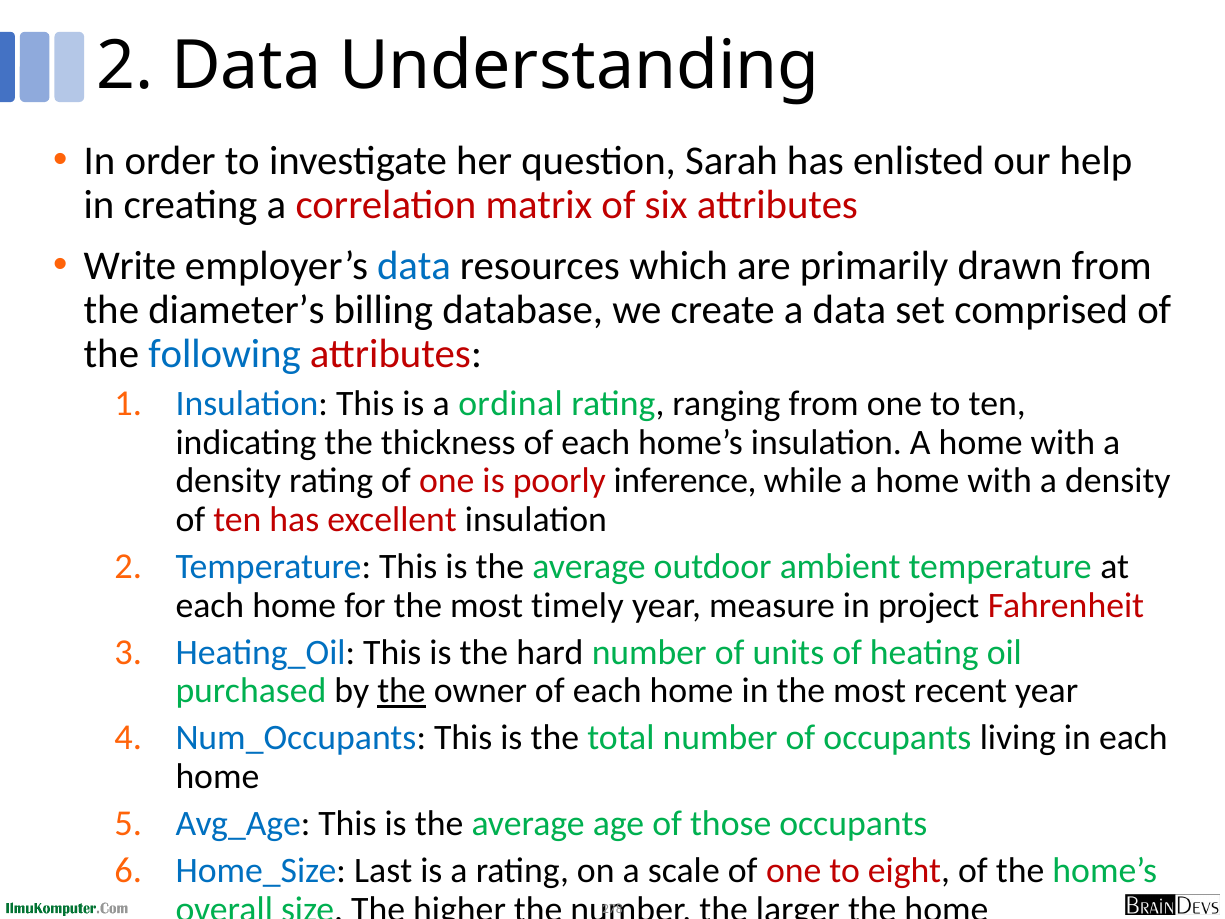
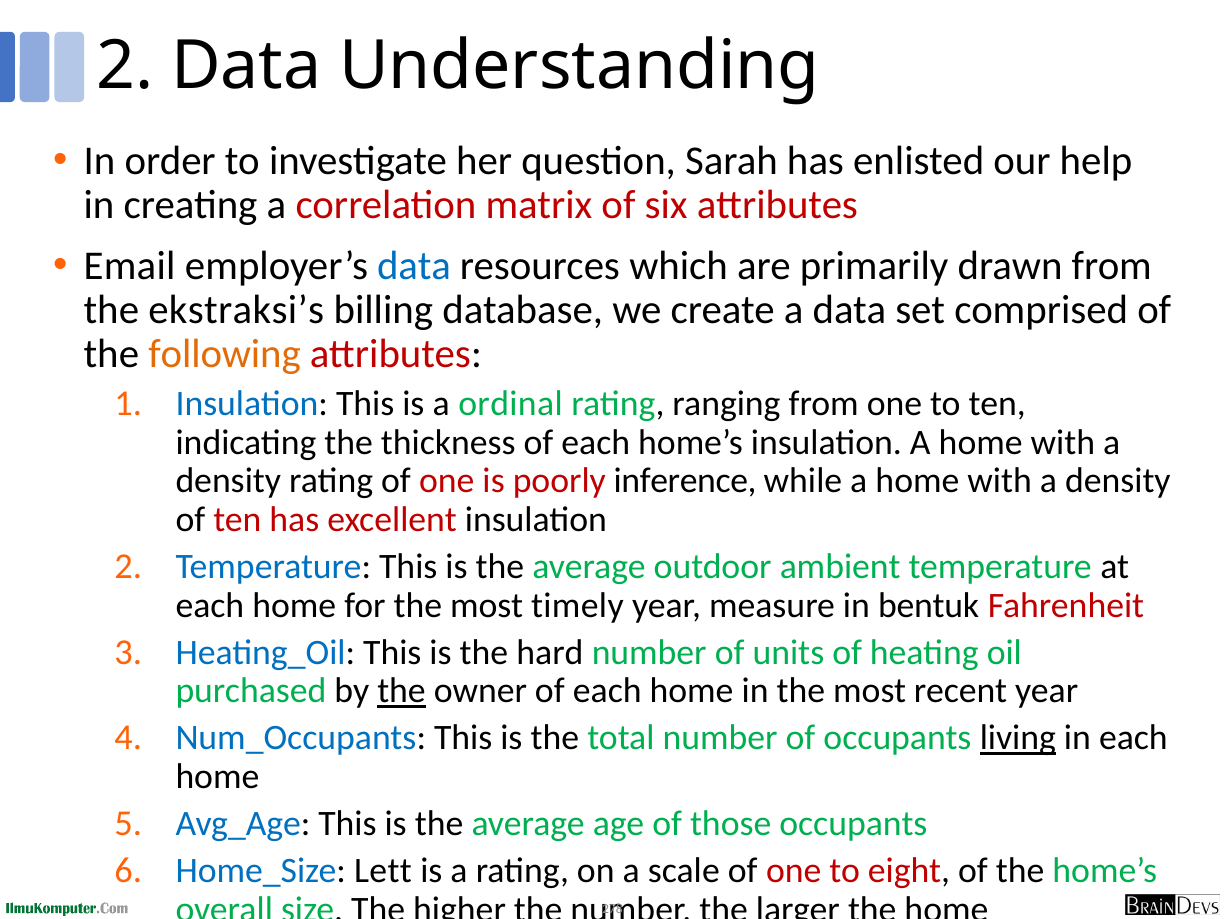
Write: Write -> Email
diameter’s: diameter’s -> ekstraksi’s
following colour: blue -> orange
project: project -> bentuk
living underline: none -> present
Last: Last -> Lett
